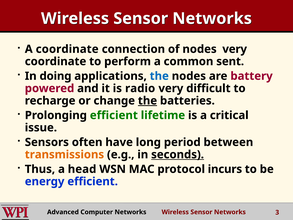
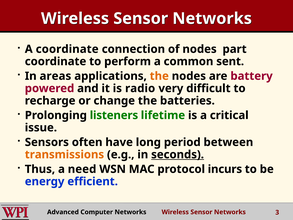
nodes very: very -> part
doing: doing -> areas
the at (159, 76) colour: blue -> orange
the at (148, 101) underline: present -> none
Prolonging efficient: efficient -> listeners
head: head -> need
